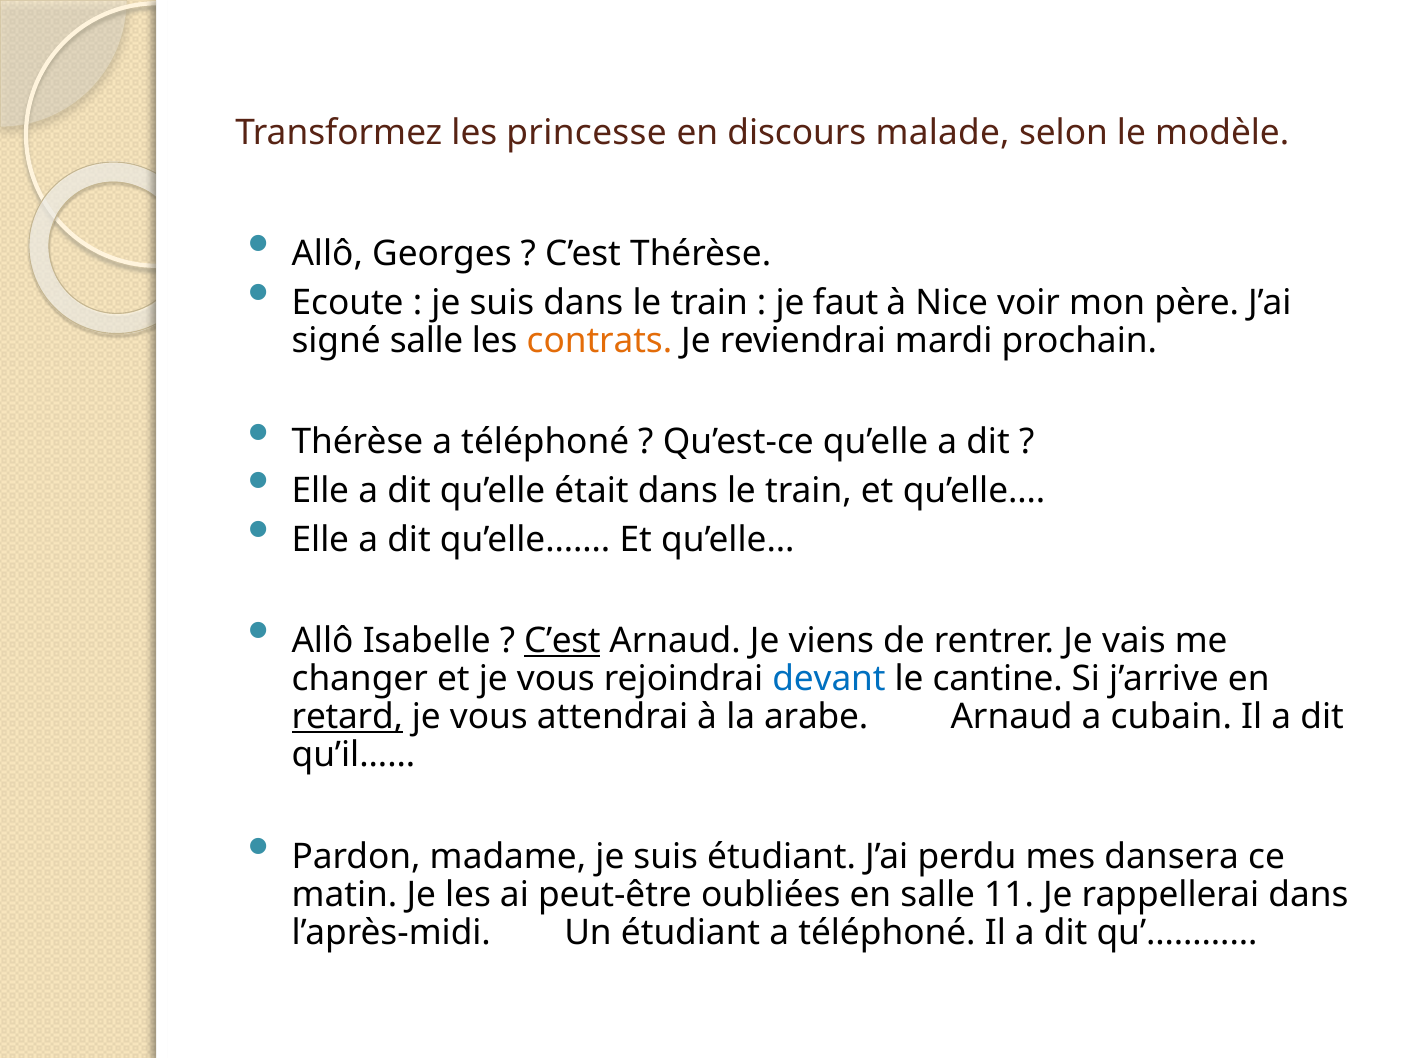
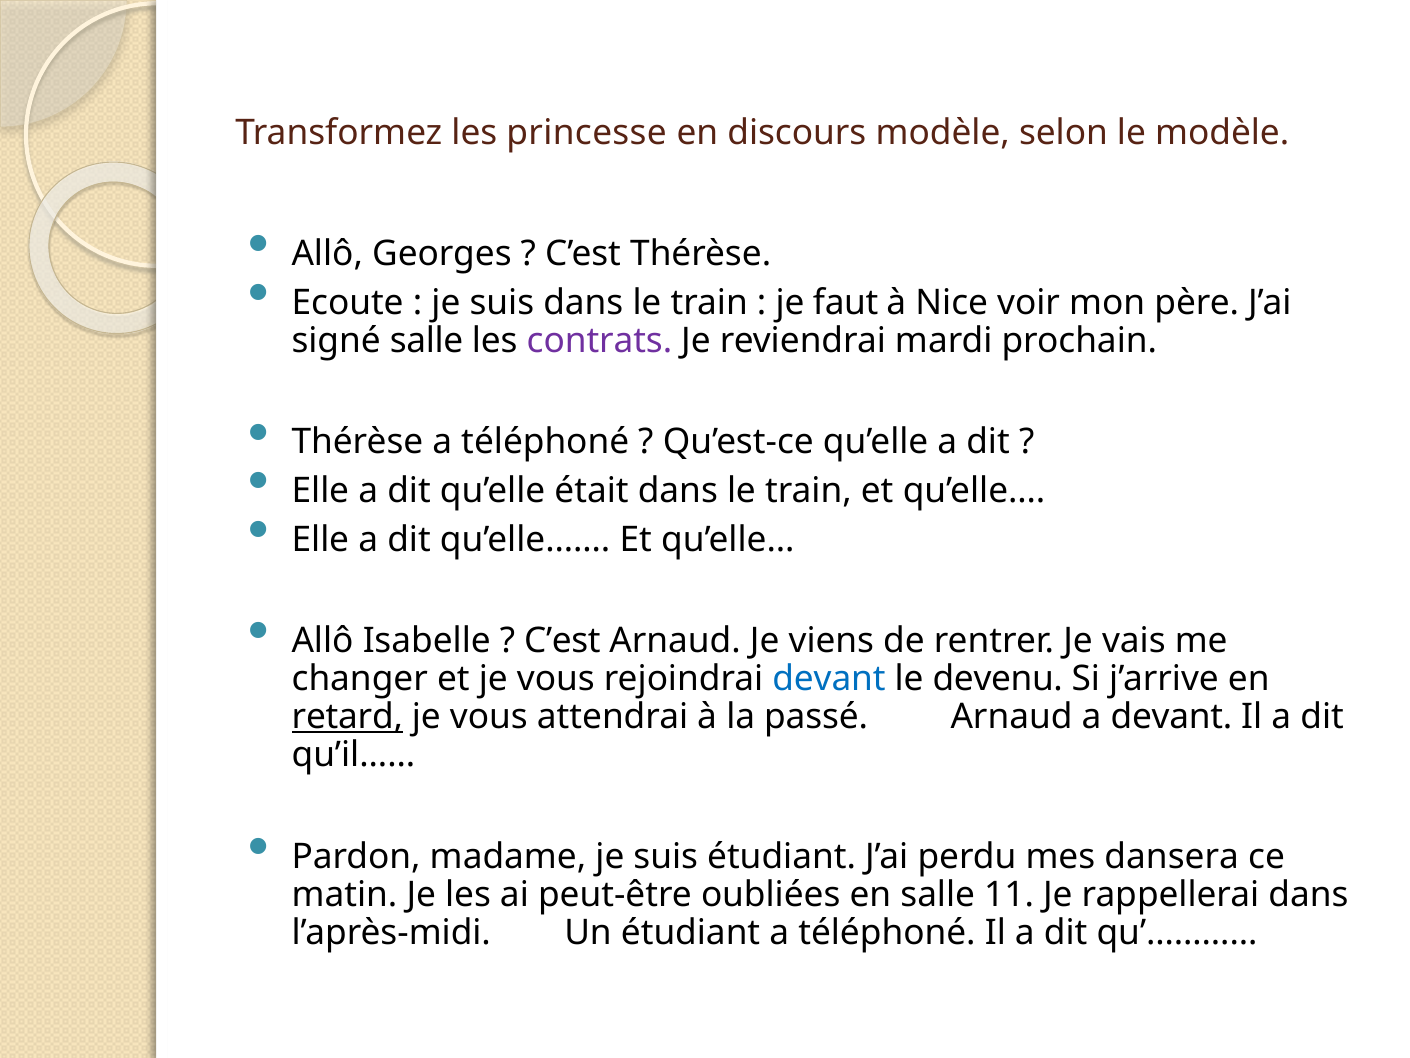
discours malade: malade -> modèle
contrats colour: orange -> purple
C’est at (562, 641) underline: present -> none
cantine: cantine -> devenu
arabe: arabe -> passé
a cubain: cubain -> devant
